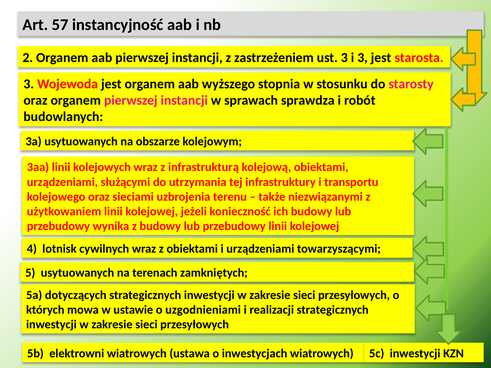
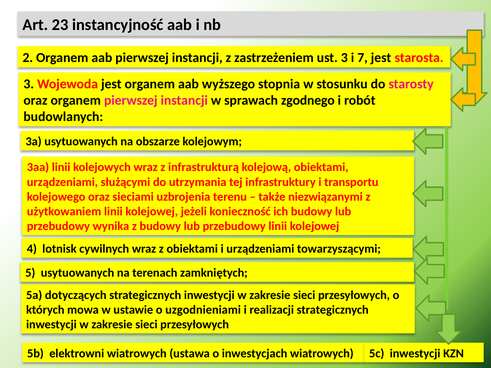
57: 57 -> 23
i 3: 3 -> 7
sprawdza: sprawdza -> zgodnego
